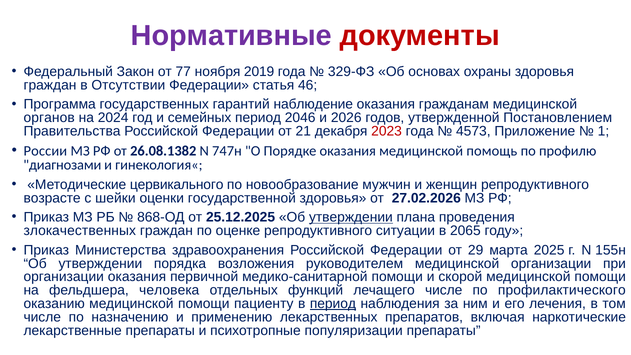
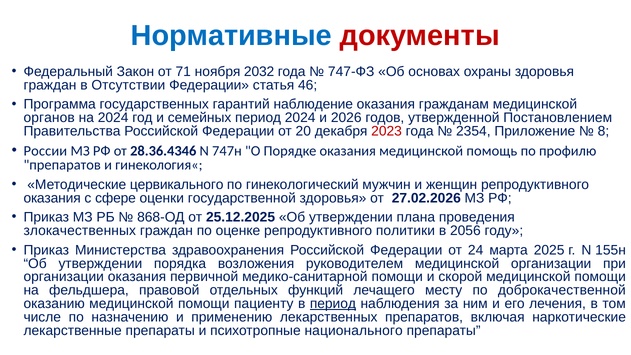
Нормативные colour: purple -> blue
77: 77 -> 71
2019: 2019 -> 2032
329-ФЗ: 329-ФЗ -> 747-ФЗ
период 2046: 2046 -> 2024
21: 21 -> 20
4573: 4573 -> 2354
1: 1 -> 8
26.08.1382: 26.08.1382 -> 28.36.4346
диагнозами at (62, 165): диагнозами -> препаратов
новообразование: новообразование -> гинекологический
возрасте at (52, 198): возрасте -> оказания
шейки: шейки -> сфере
утверждении at (351, 217) underline: present -> none
ситуации: ситуации -> политики
2065: 2065 -> 2056
29: 29 -> 24
человека: человека -> правовой
лечащего числе: числе -> месту
профилактического: профилактического -> доброкачественной
популяризации: популяризации -> национального
